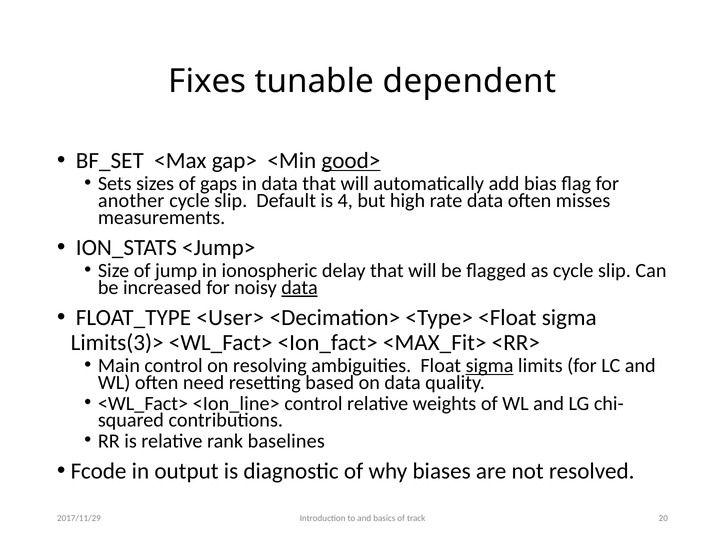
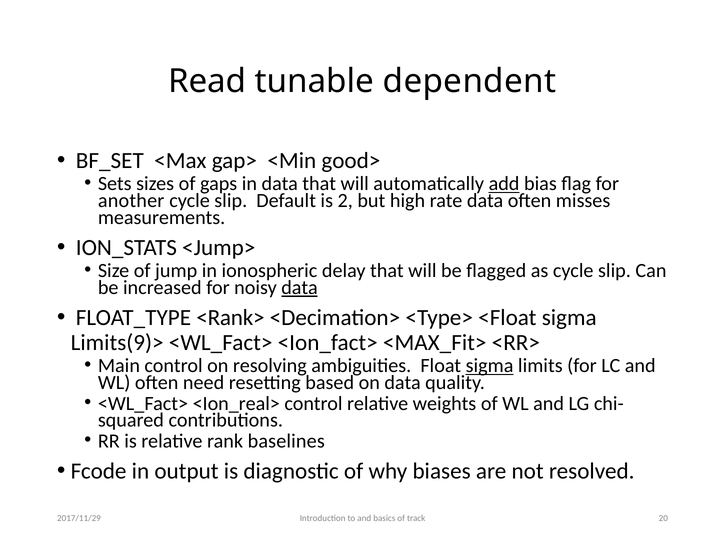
Fixes: Fixes -> Read
good> underline: present -> none
add underline: none -> present
4: 4 -> 2
<User>: <User> -> <Rank>
Limits(3)>: Limits(3)> -> Limits(9)>
<Ion_line>: <Ion_line> -> <Ion_real>
